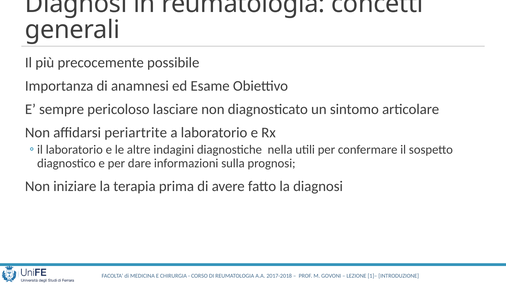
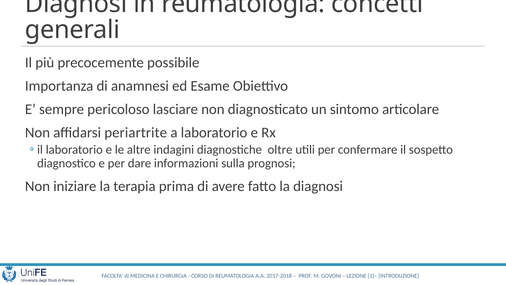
nella: nella -> oltre
